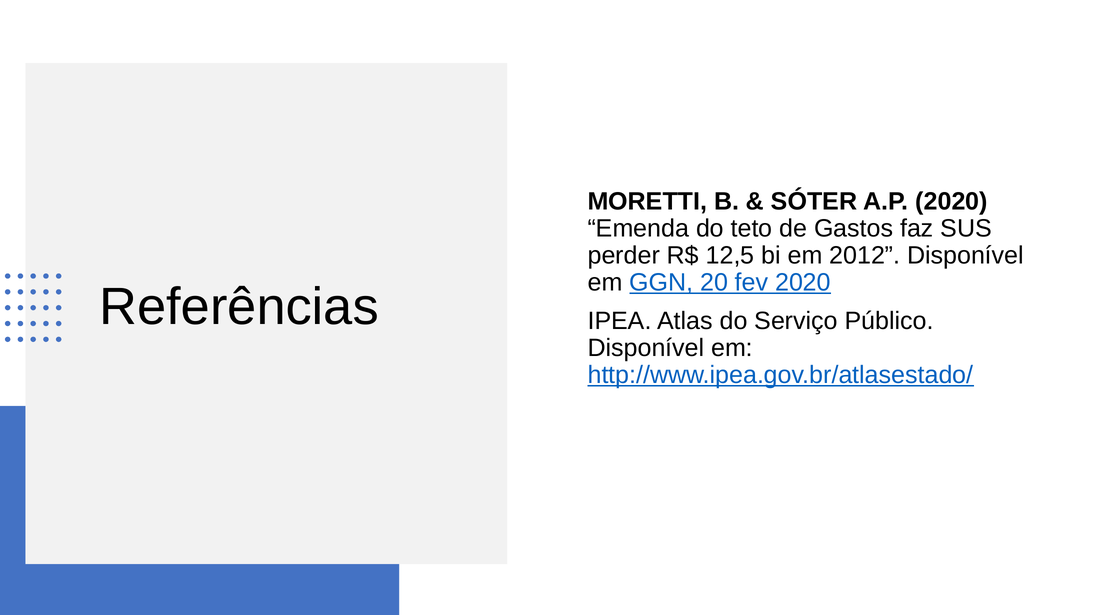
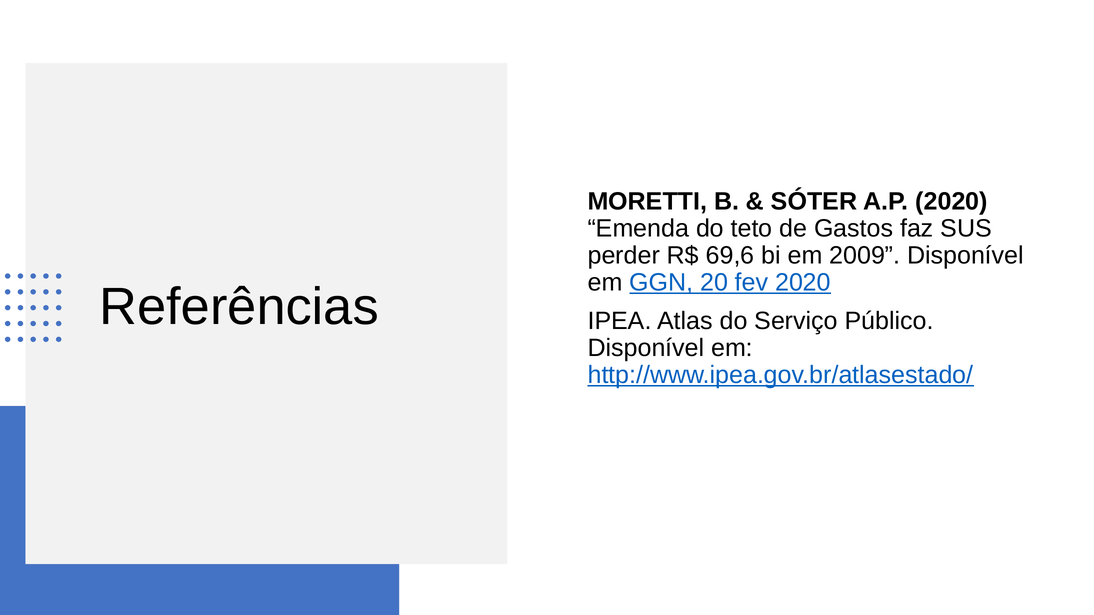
12,5: 12,5 -> 69,6
2012: 2012 -> 2009
